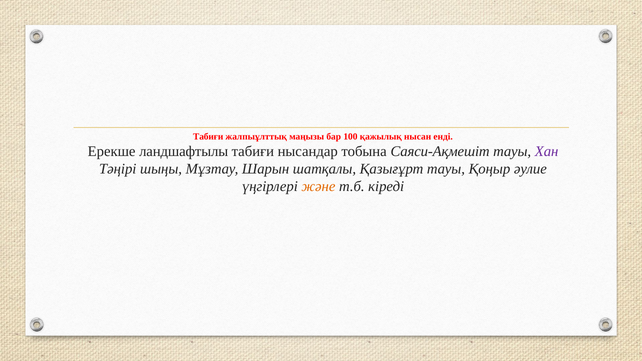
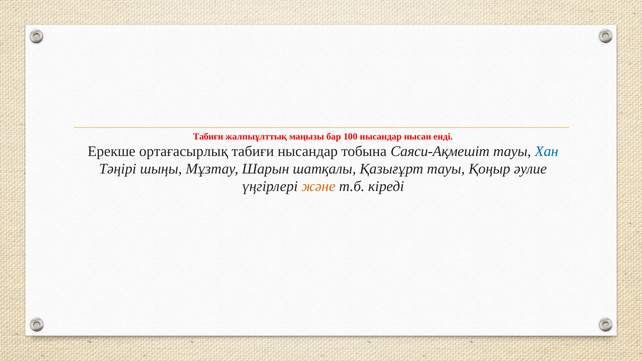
100 қажылық: қажылық -> нысандар
ландшафтылы: ландшафтылы -> ортағасырлық
Хан colour: purple -> blue
